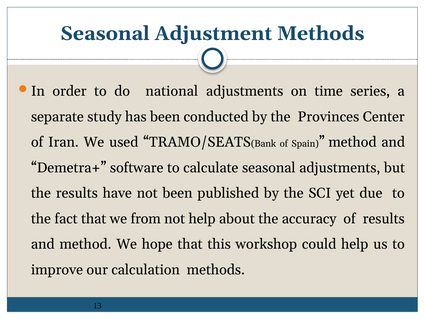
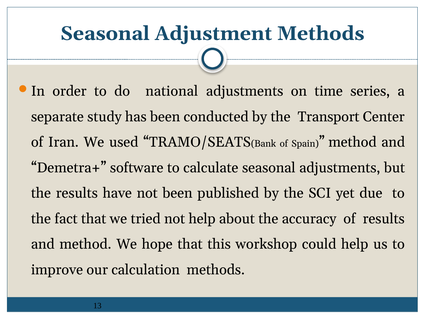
Provinces: Provinces -> Transport
from: from -> tried
